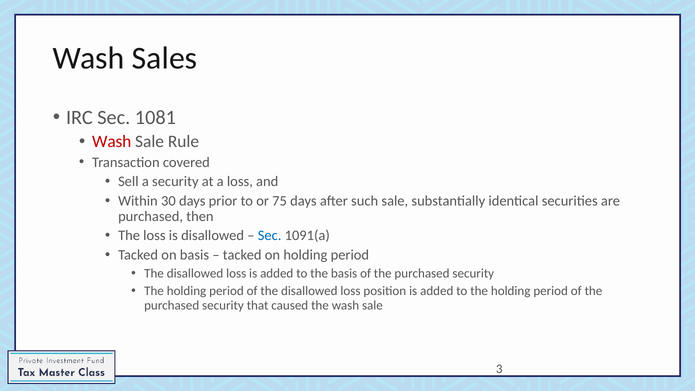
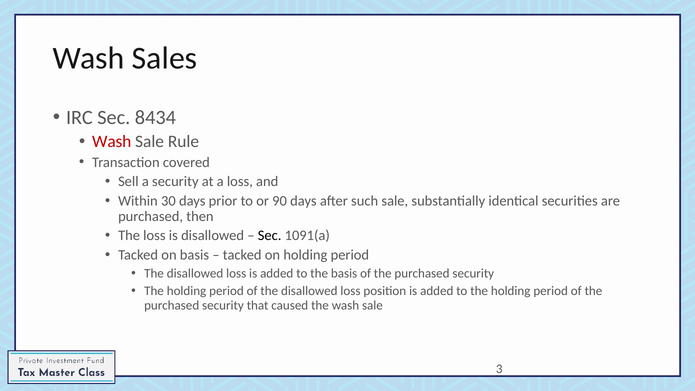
1081: 1081 -> 8434
75: 75 -> 90
Sec at (270, 236) colour: blue -> black
